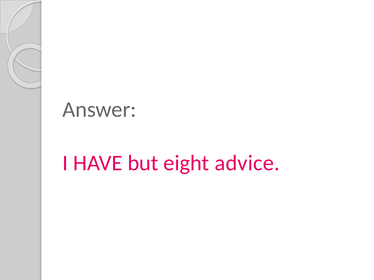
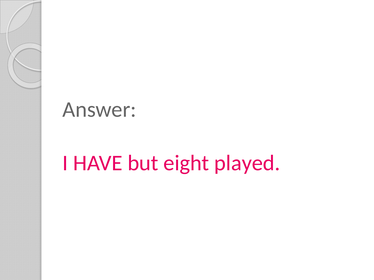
advice: advice -> played
